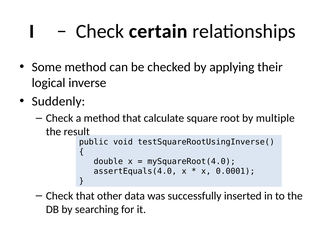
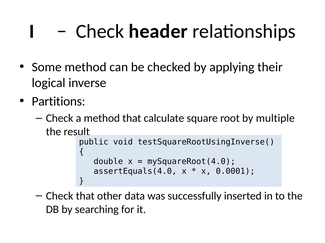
certain: certain -> header
Suddenly: Suddenly -> Partitions
